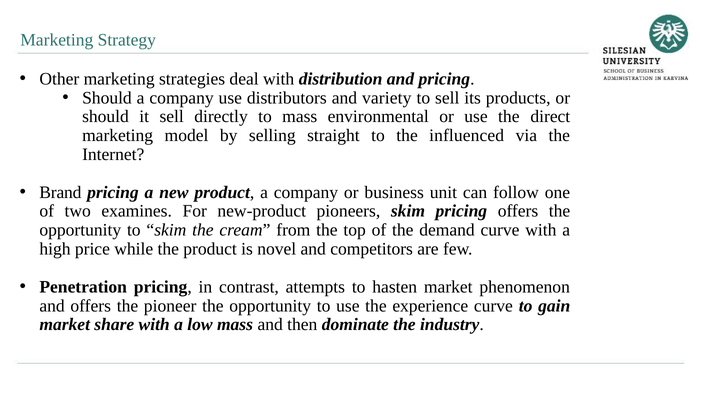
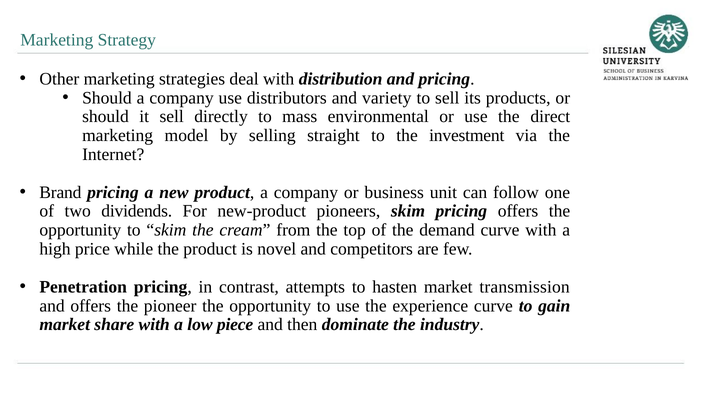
influenced: influenced -> investment
examines: examines -> dividends
phenomenon: phenomenon -> transmission
low mass: mass -> piece
